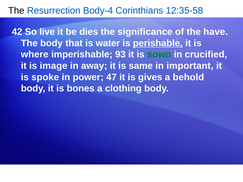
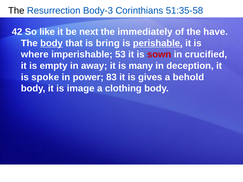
Body-4: Body-4 -> Body-3
12:35-58: 12:35-58 -> 51:35-58
live: live -> like
dies: dies -> next
significance: significance -> immediately
body at (51, 43) underline: none -> present
water: water -> bring
93: 93 -> 53
sown colour: green -> red
image: image -> empty
same: same -> many
important: important -> deception
47: 47 -> 83
bones: bones -> image
